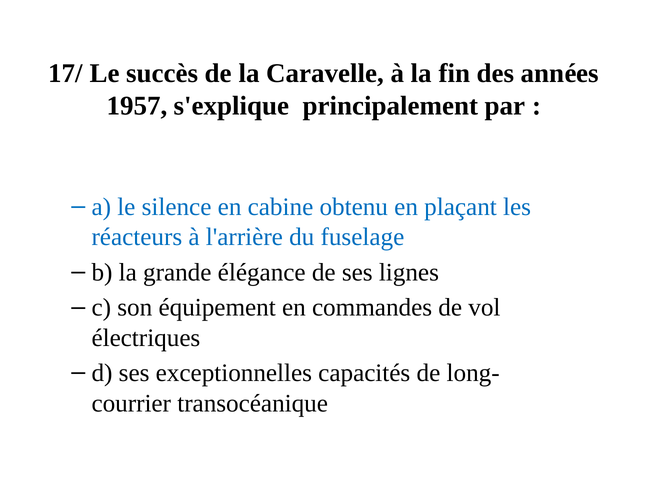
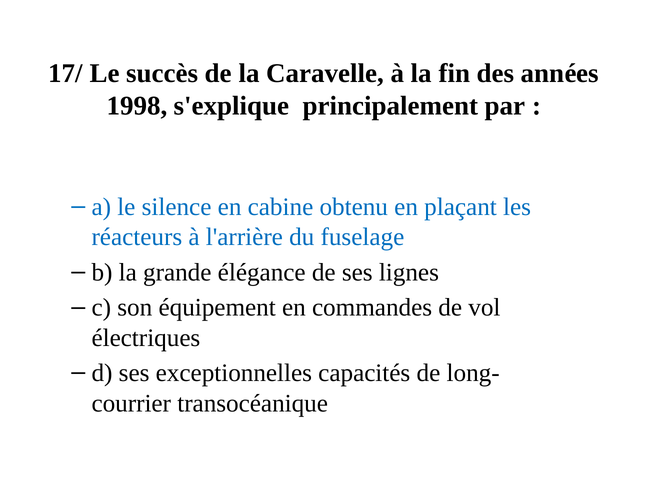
1957: 1957 -> 1998
